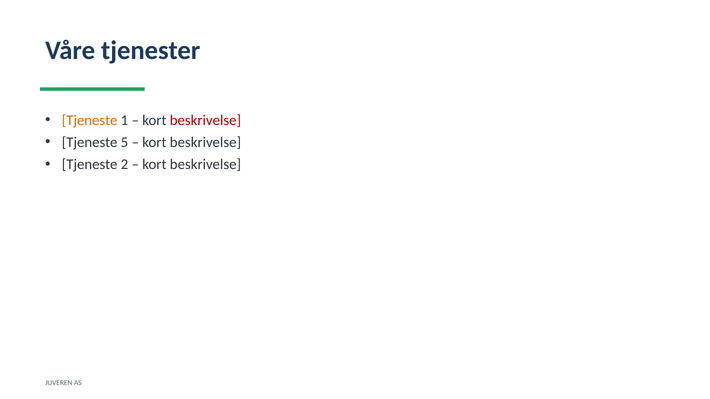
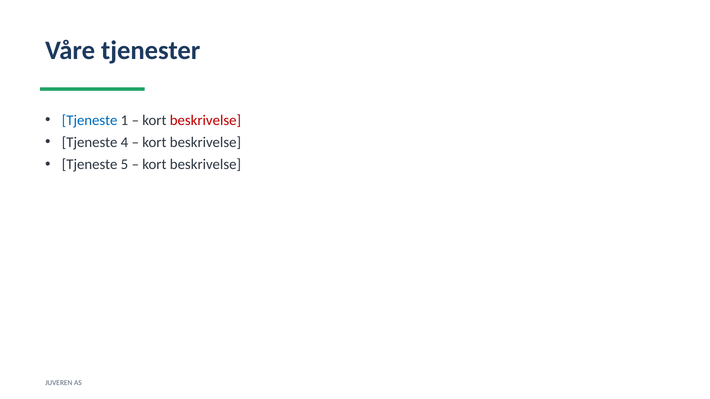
Tjeneste at (90, 120) colour: orange -> blue
5: 5 -> 4
2: 2 -> 5
